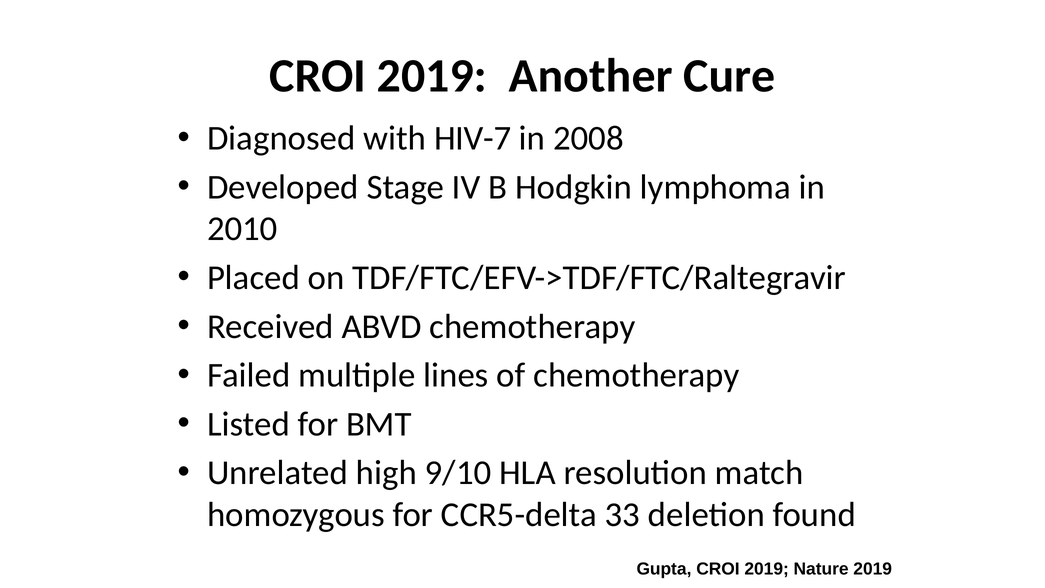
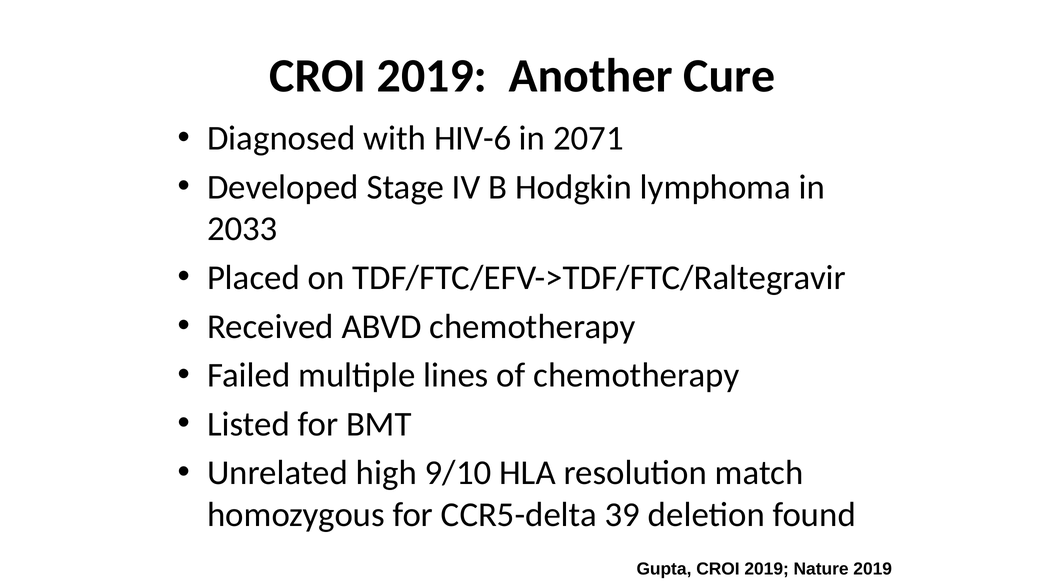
HIV-7: HIV-7 -> HIV-6
2008: 2008 -> 2071
2010: 2010 -> 2033
33: 33 -> 39
